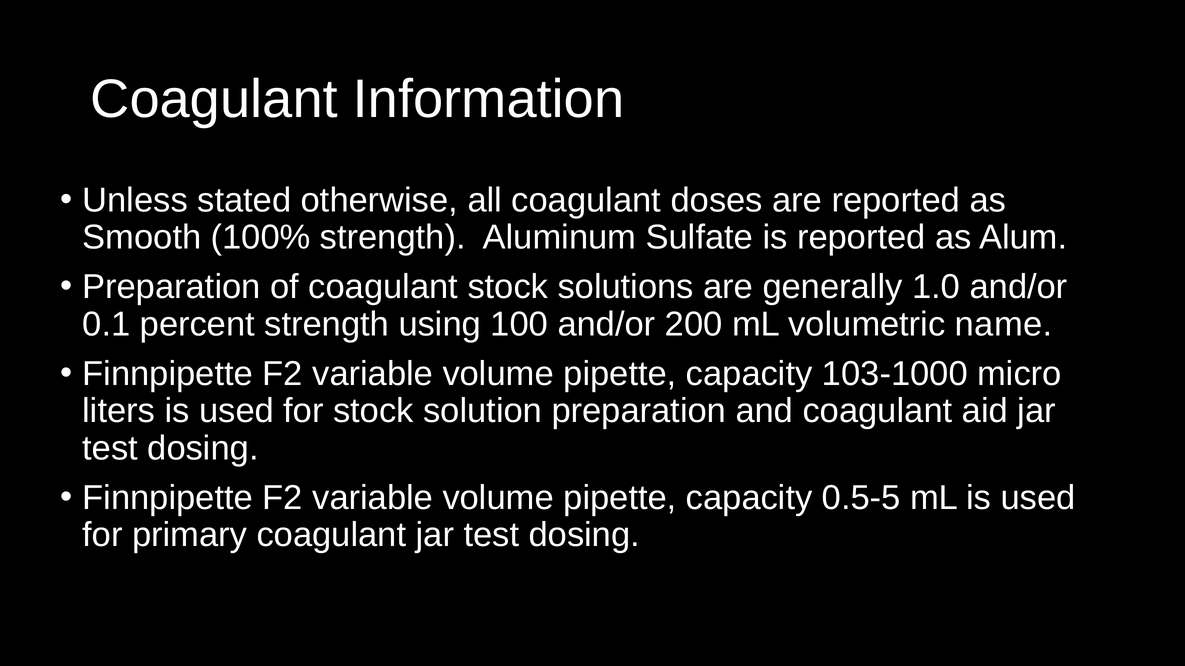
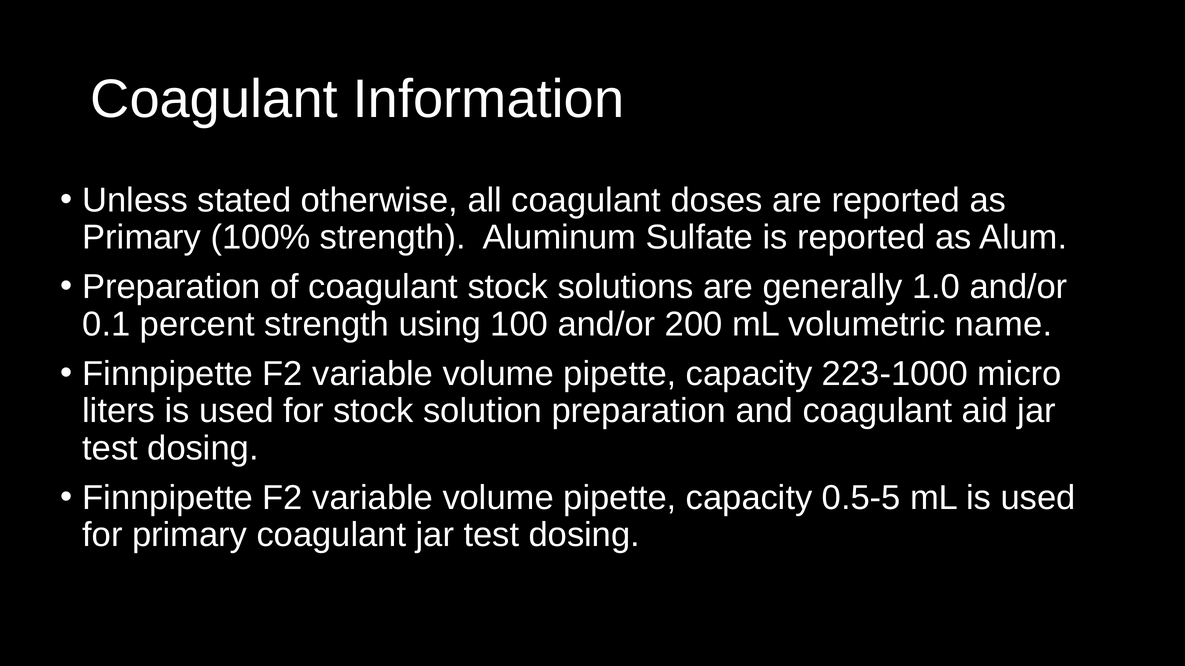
Smooth at (142, 238): Smooth -> Primary
103-1000: 103-1000 -> 223-1000
